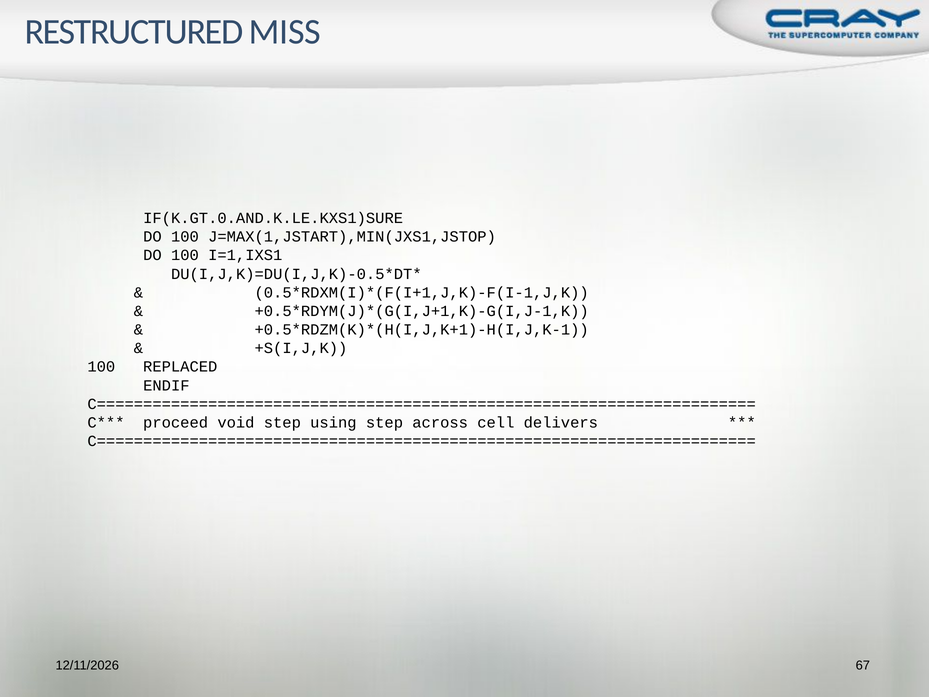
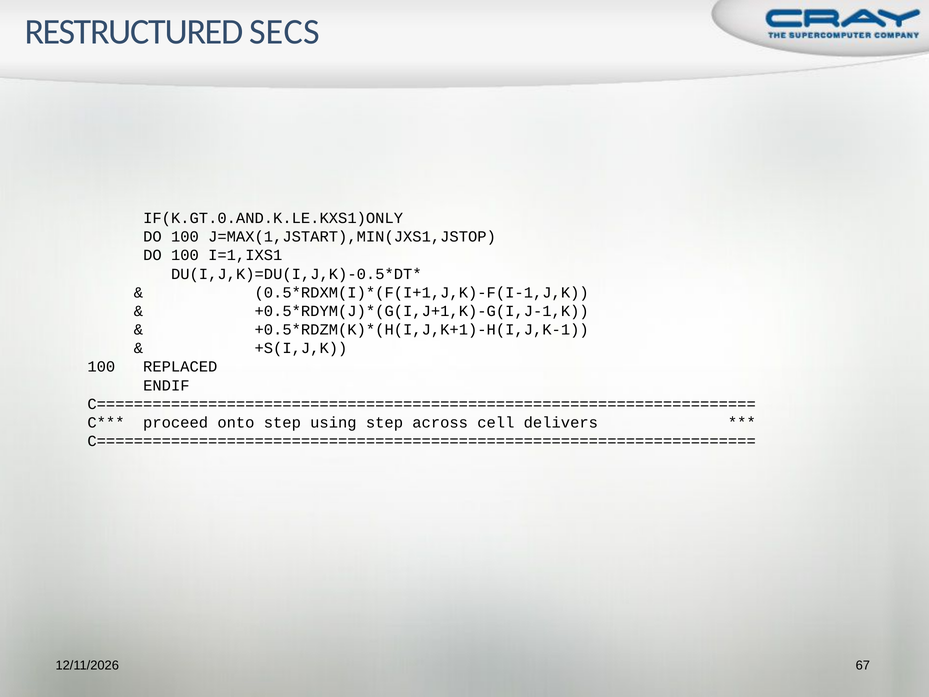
MISS: MISS -> SECS
IF(K.GT.0.AND.K.LE.KXS1)SURE: IF(K.GT.0.AND.K.LE.KXS1)SURE -> IF(K.GT.0.AND.K.LE.KXS1)ONLY
void: void -> onto
